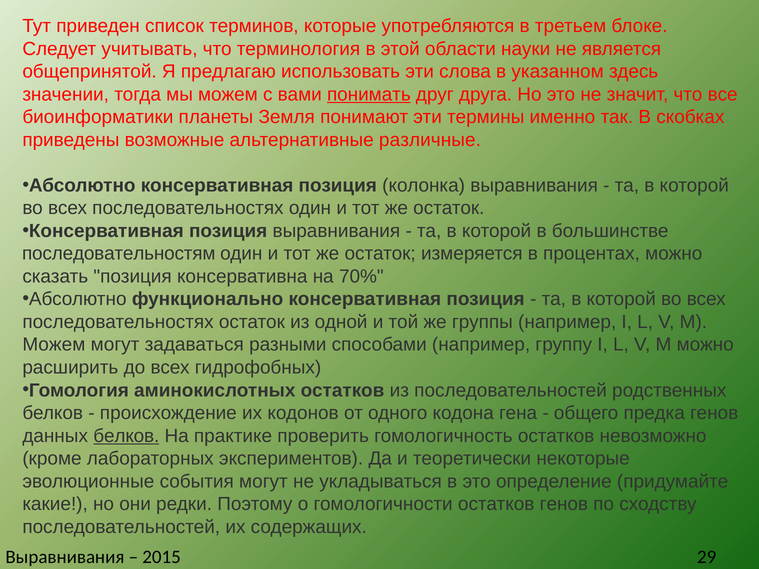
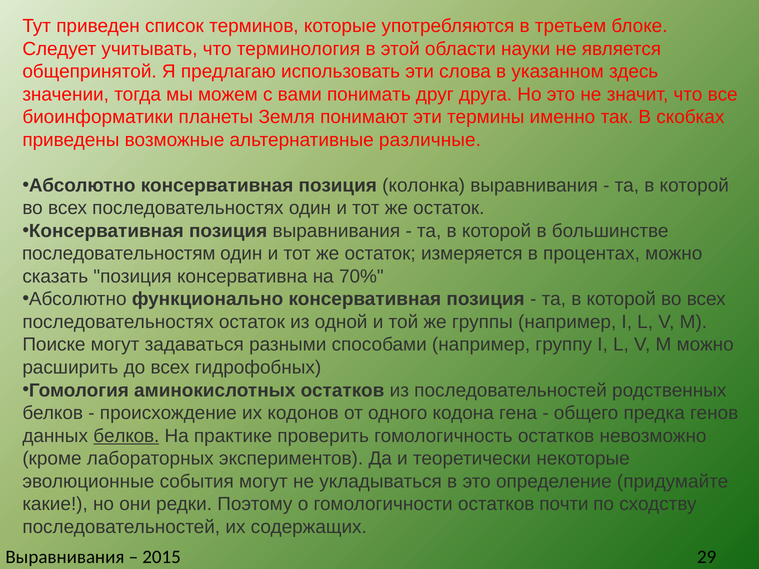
понимать underline: present -> none
Можем at (54, 345): Можем -> Поиске
остатков генов: генов -> почти
